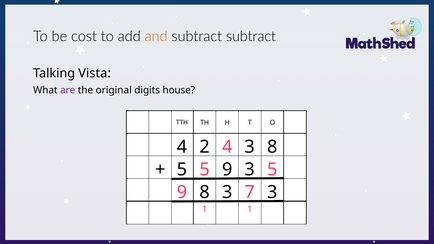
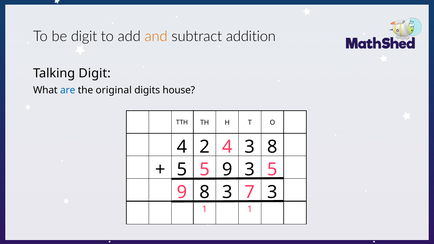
be cost: cost -> digit
subtract subtract: subtract -> addition
Talking Vista: Vista -> Digit
are colour: purple -> blue
